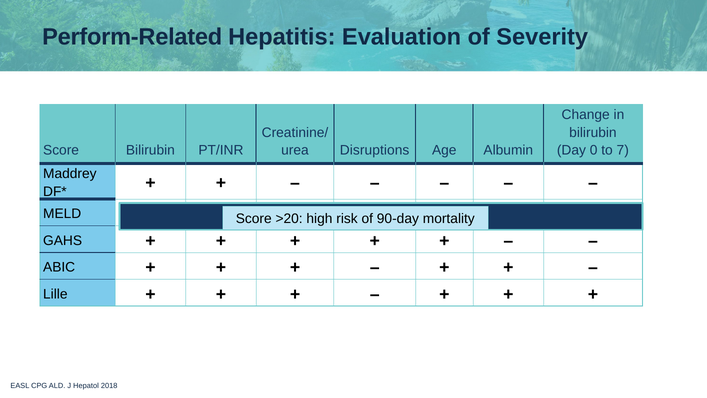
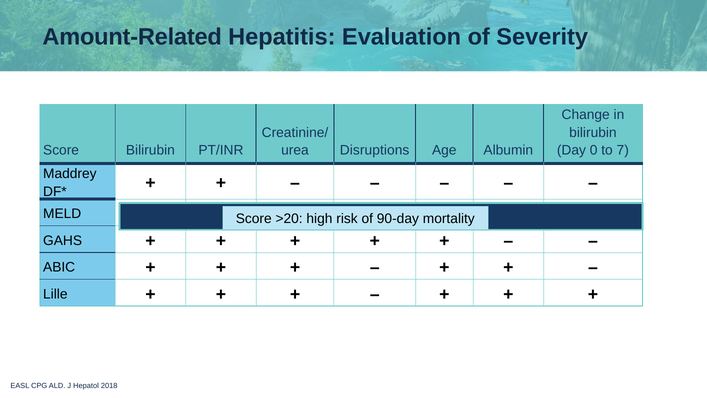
Perform-Related: Perform-Related -> Amount-Related
